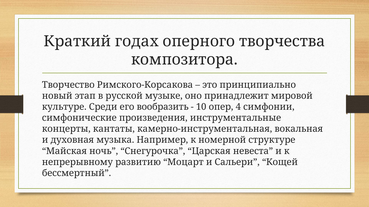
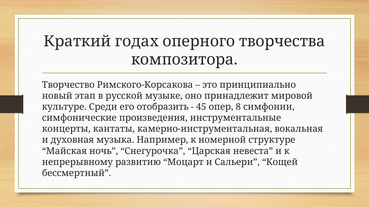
вообразить: вообразить -> отобразить
10: 10 -> 45
4: 4 -> 8
